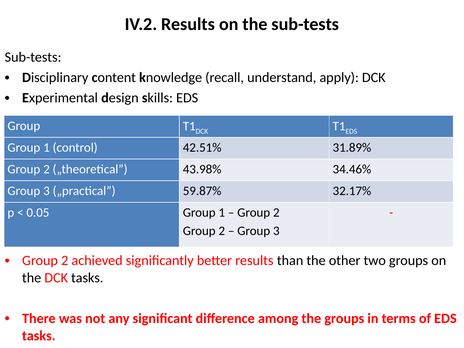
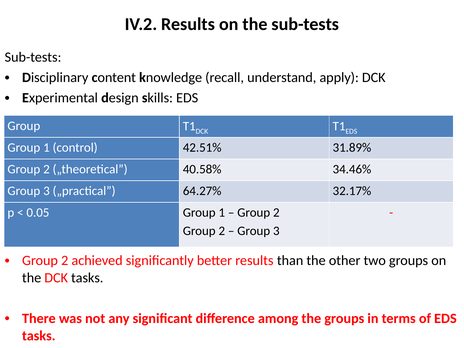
43.98%: 43.98% -> 40.58%
59.87%: 59.87% -> 64.27%
